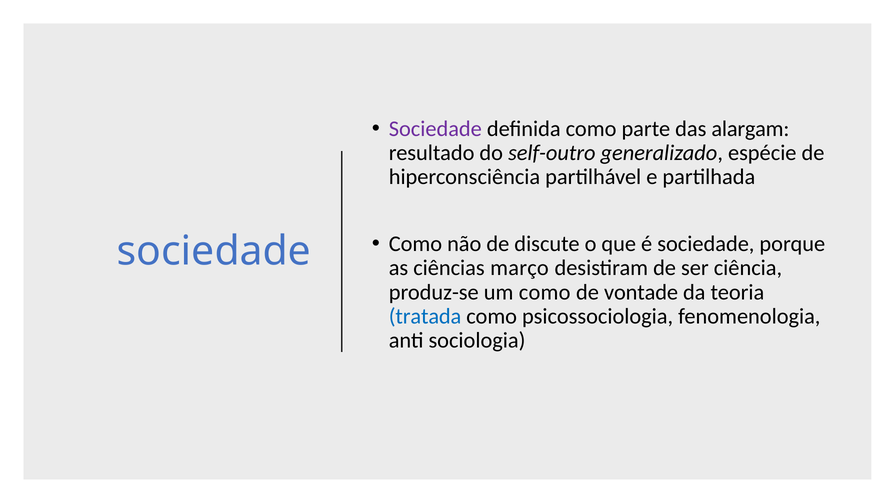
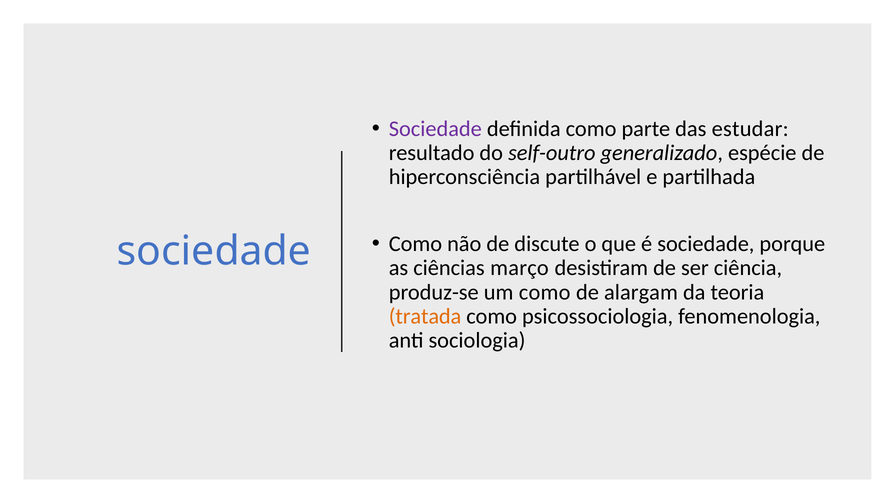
alargam: alargam -> estudar
vontade: vontade -> alargam
tratada colour: blue -> orange
